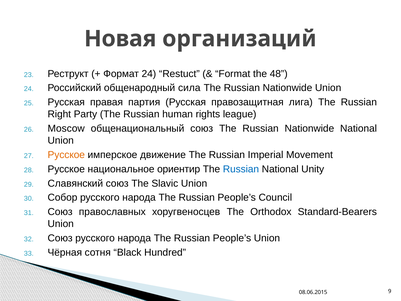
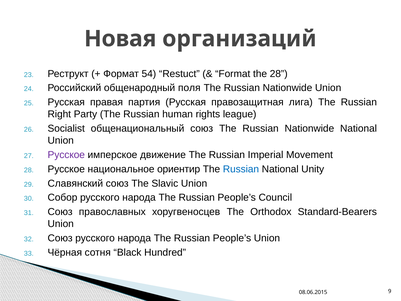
Формат 24: 24 -> 54
the 48: 48 -> 28
сила: сила -> поля
Moscow: Moscow -> Socialist
Русское at (66, 155) colour: orange -> purple
